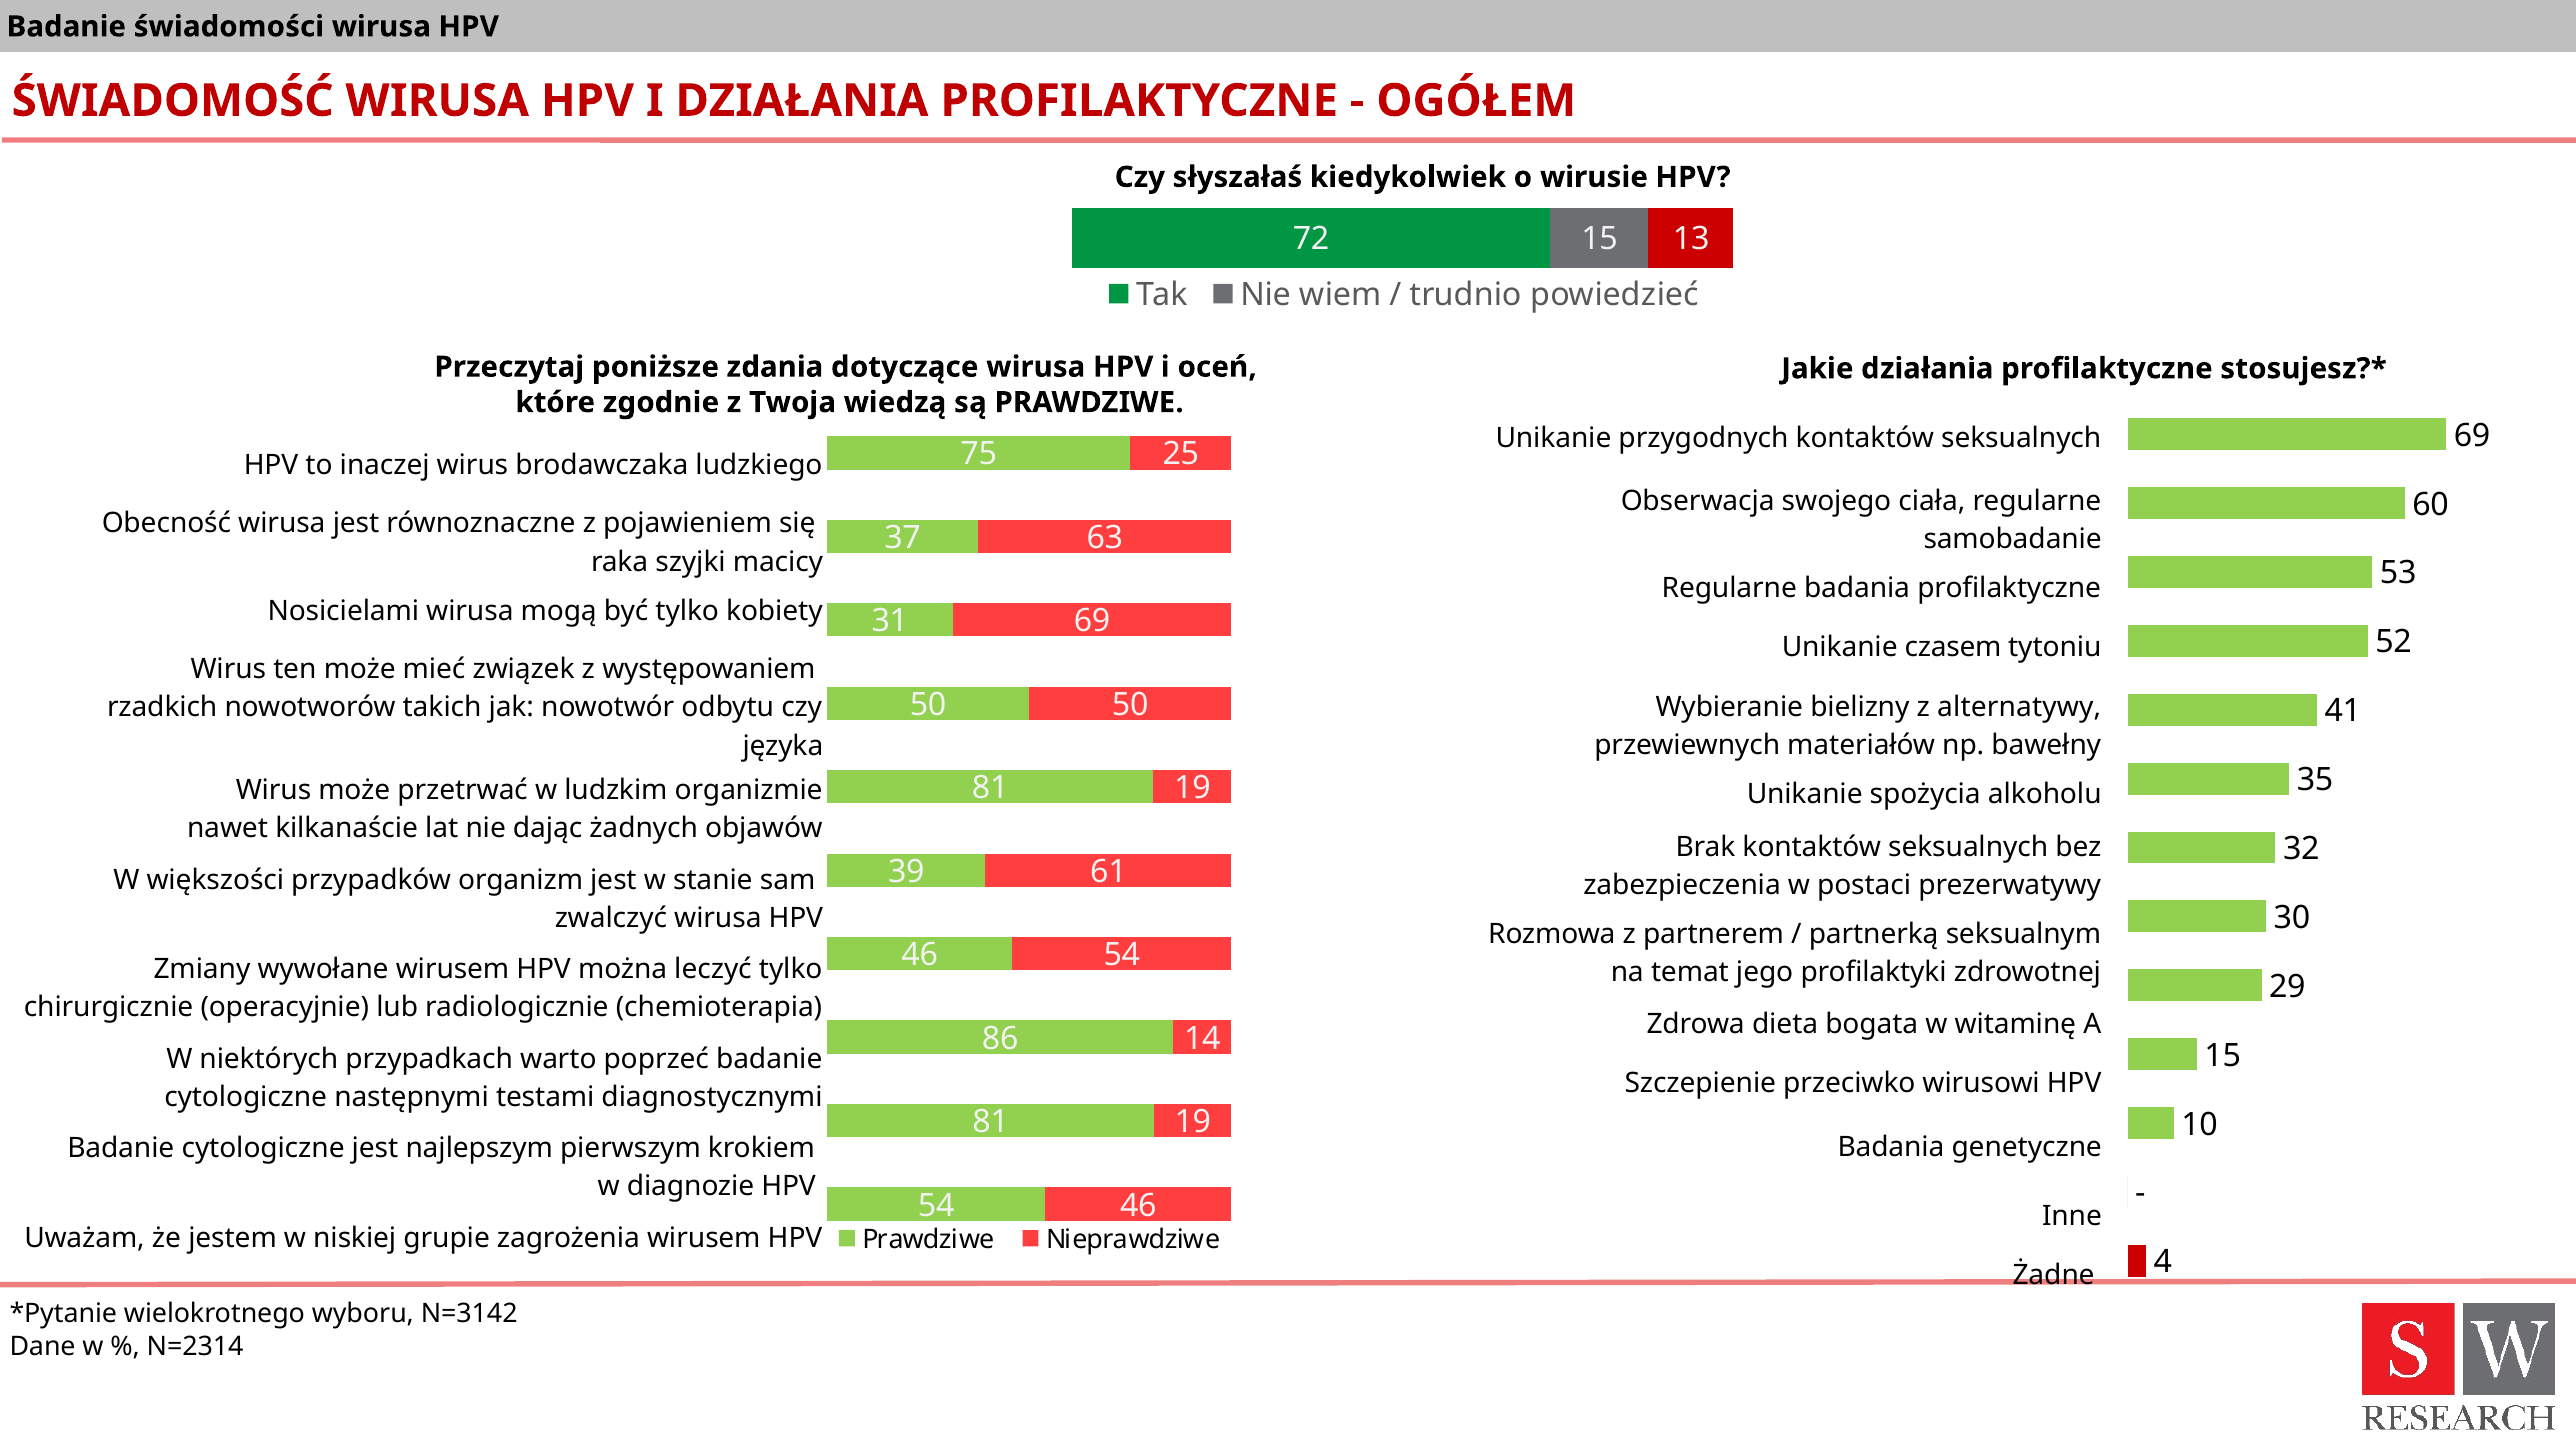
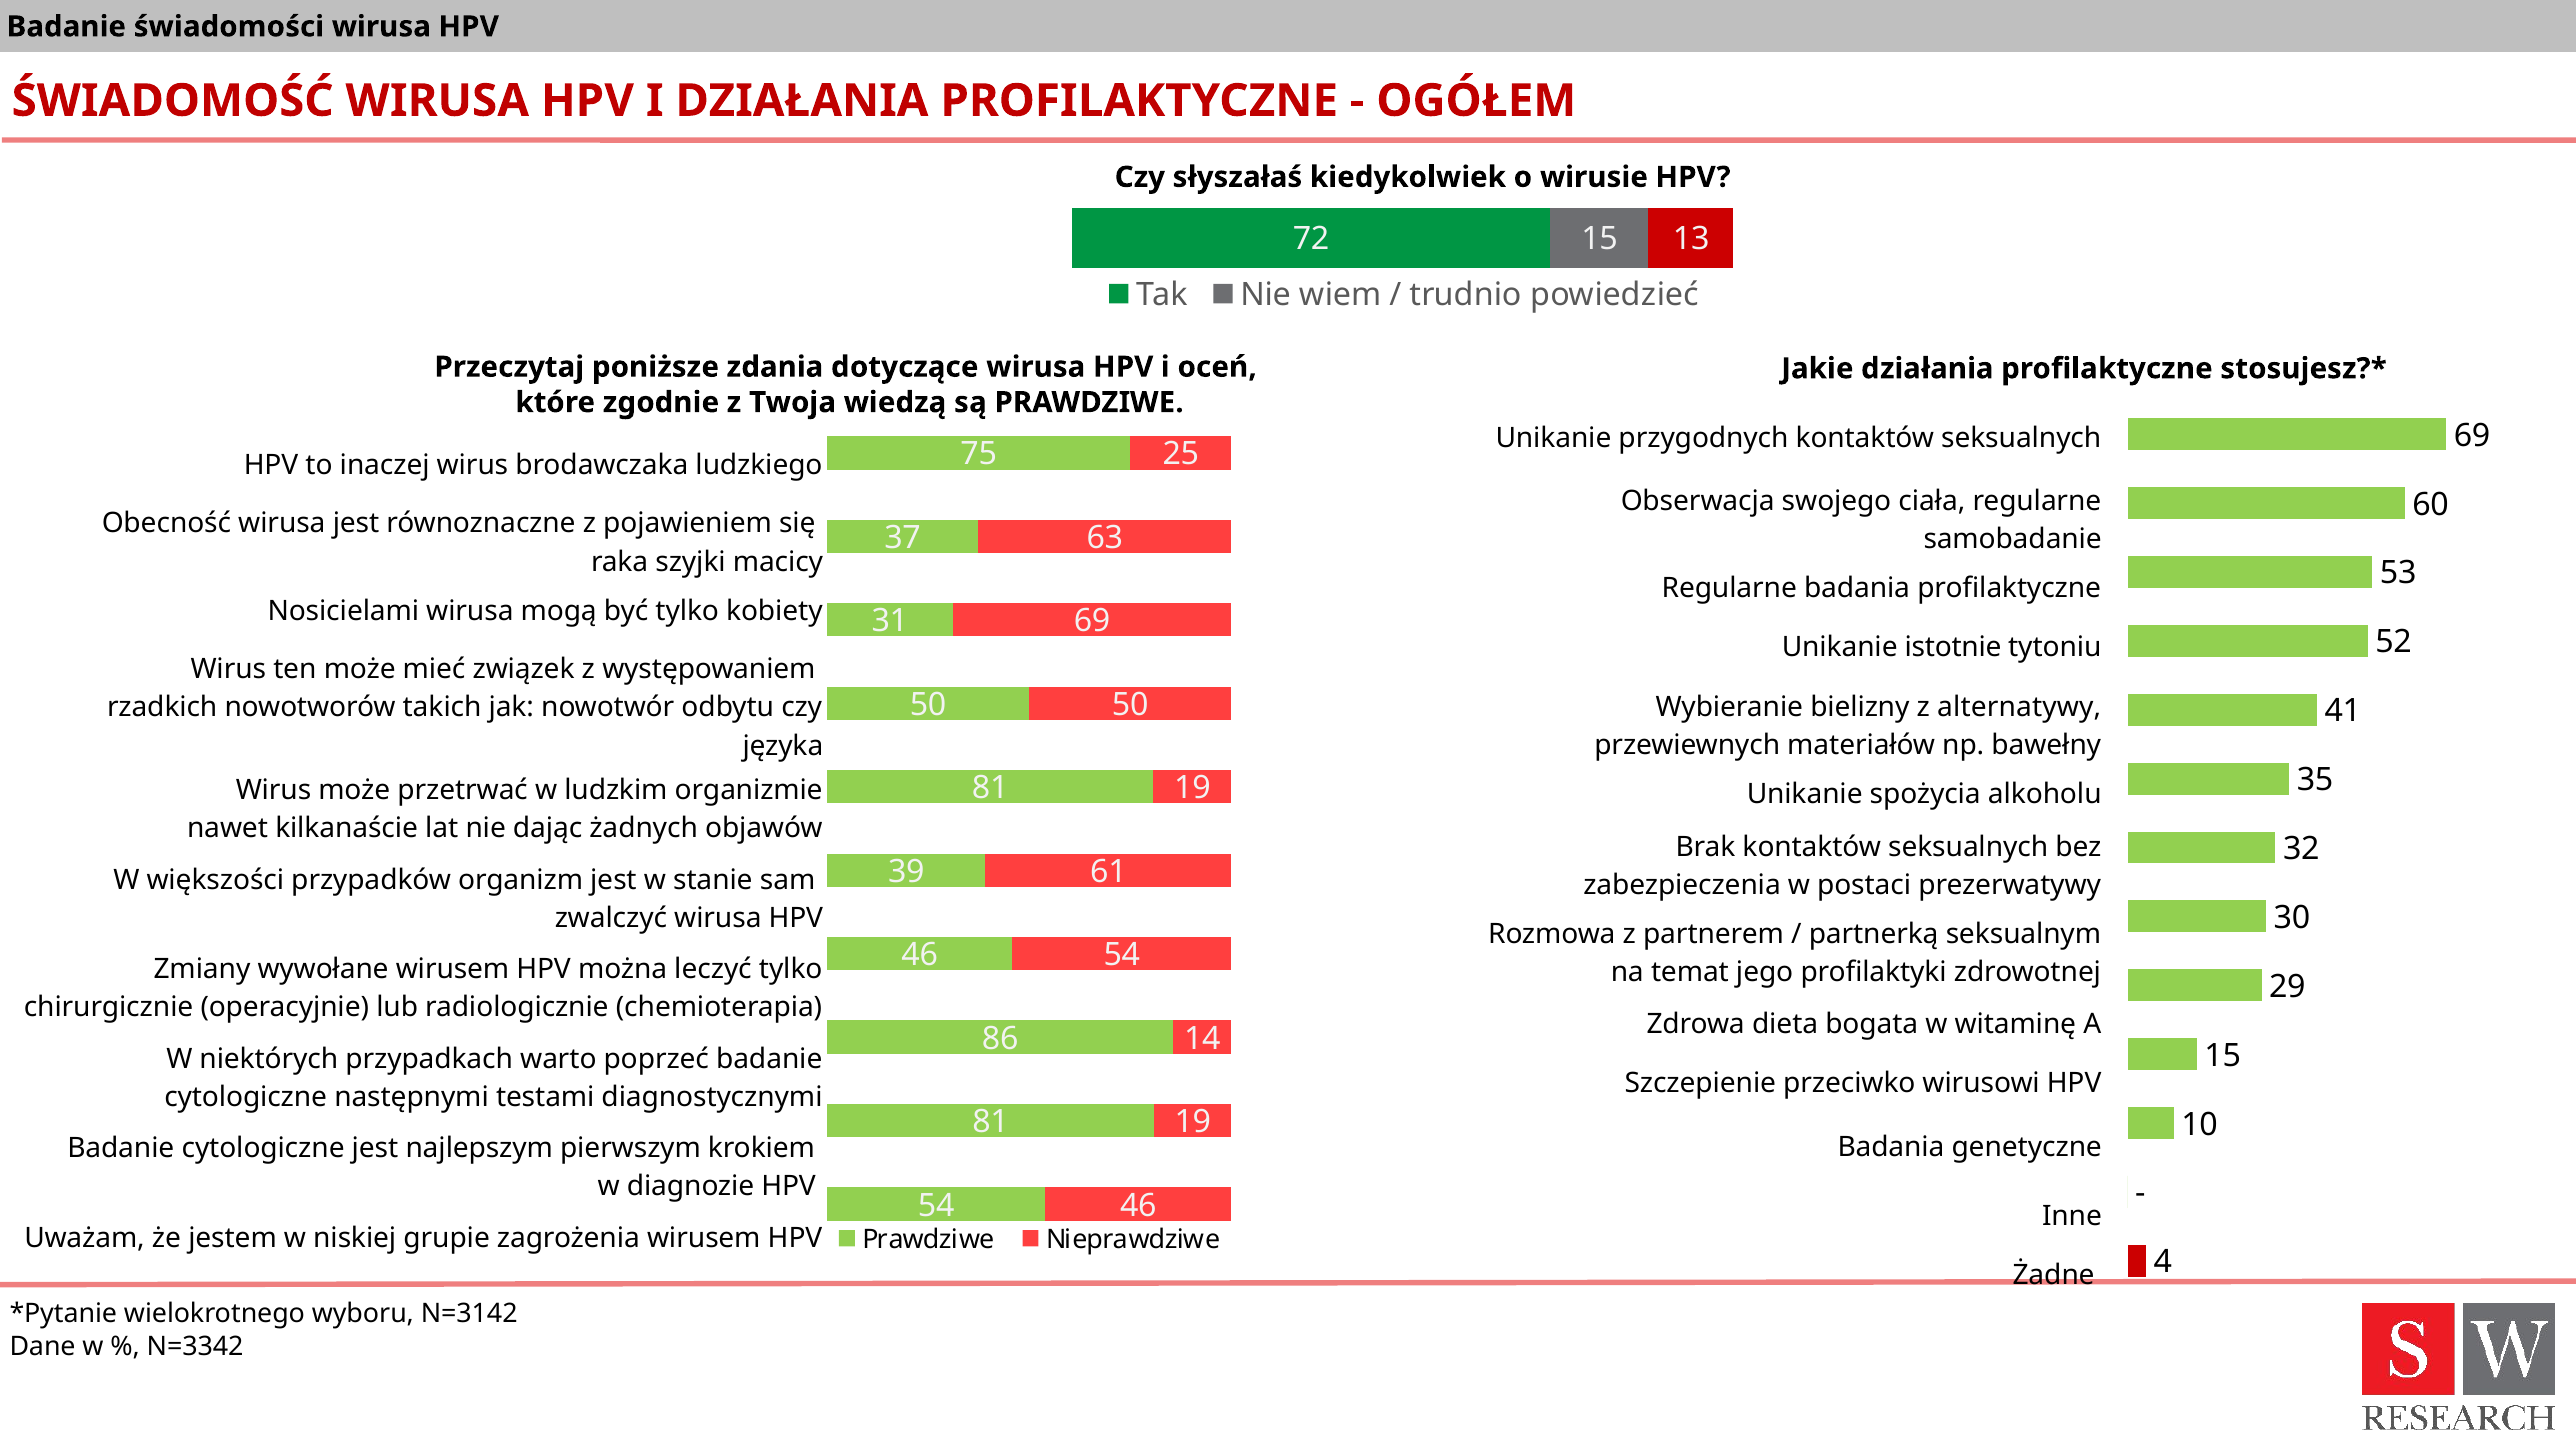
czasem: czasem -> istotnie
N=2314: N=2314 -> N=3342
